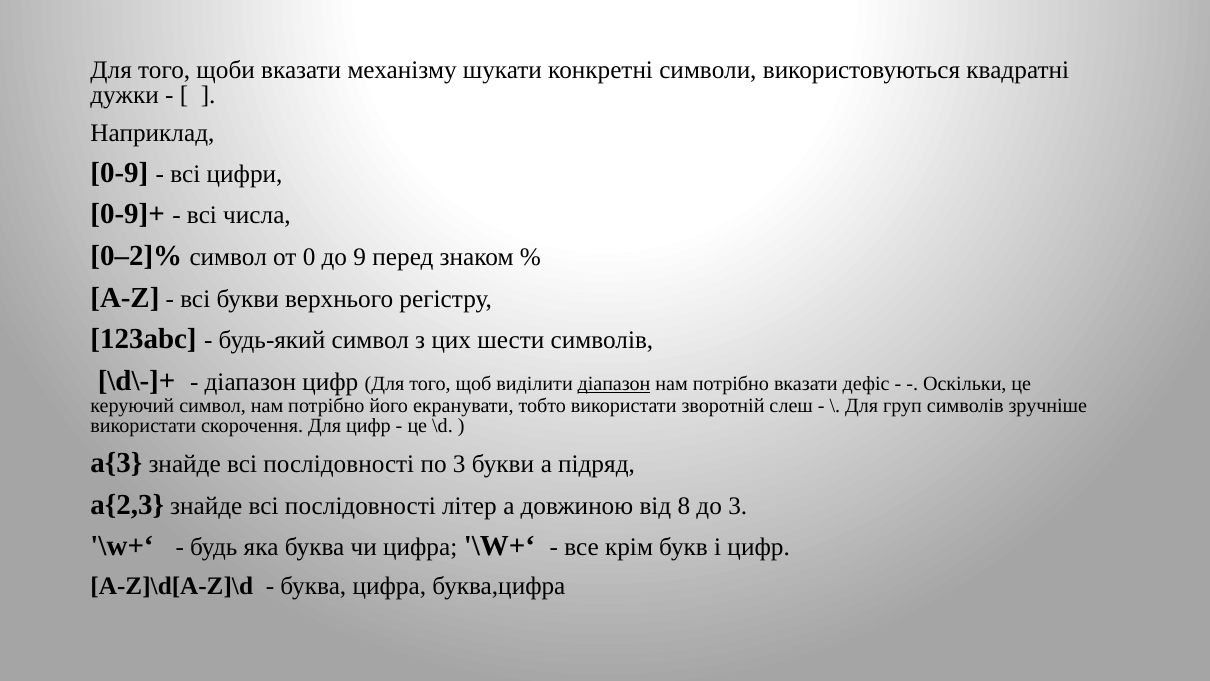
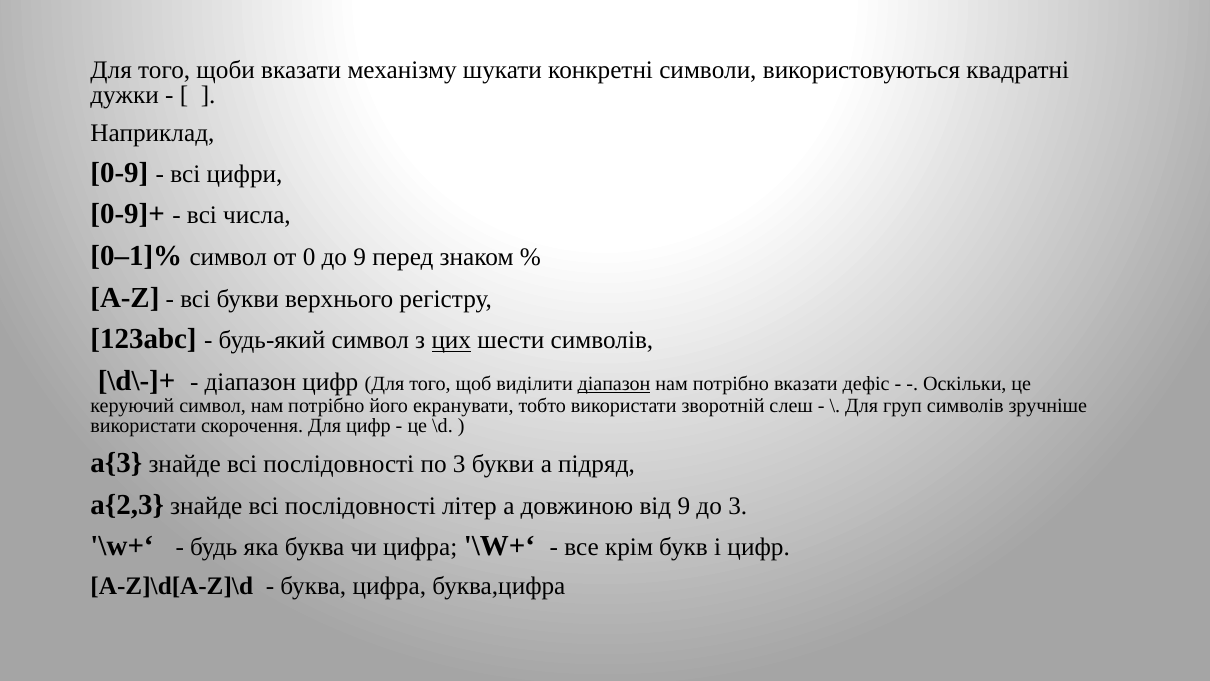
0–2]%: 0–2]% -> 0–1]%
цих underline: none -> present
від 8: 8 -> 9
